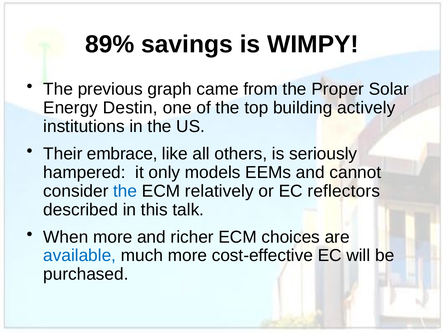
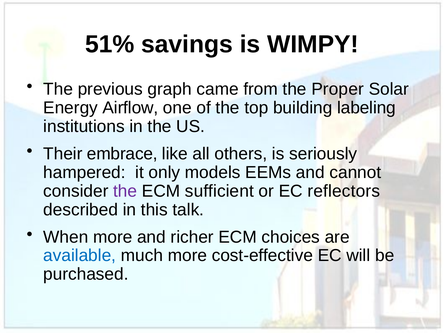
89%: 89% -> 51%
Destin: Destin -> Airflow
actively: actively -> labeling
the at (125, 191) colour: blue -> purple
relatively: relatively -> sufficient
